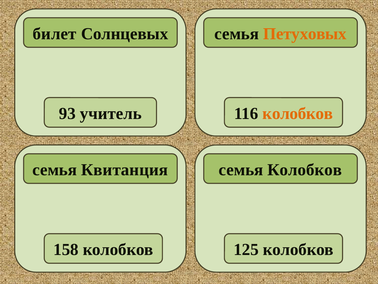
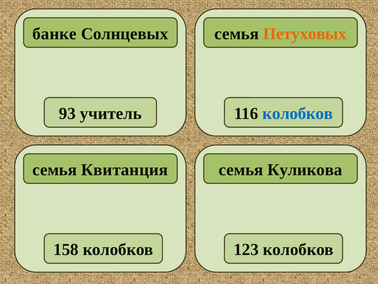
билет: билет -> банке
колобков at (298, 113) colour: orange -> blue
семья Колобков: Колобков -> Куликова
125: 125 -> 123
